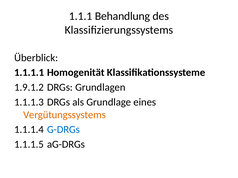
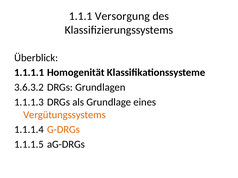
Behandlung: Behandlung -> Versorgung
1.9.1.2: 1.9.1.2 -> 3.6.3.2
G-DRGs colour: blue -> orange
